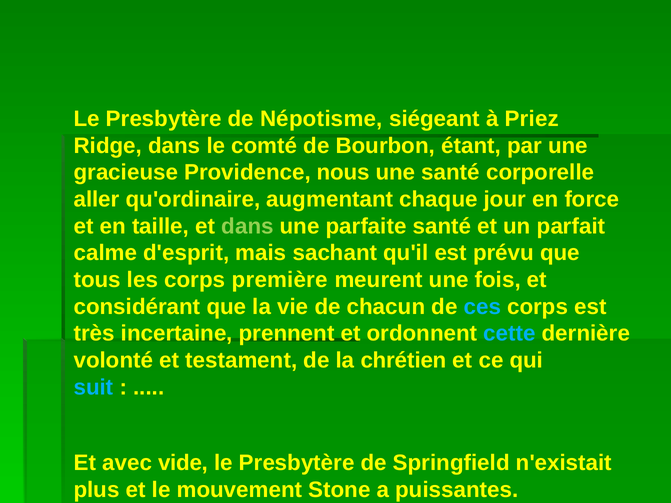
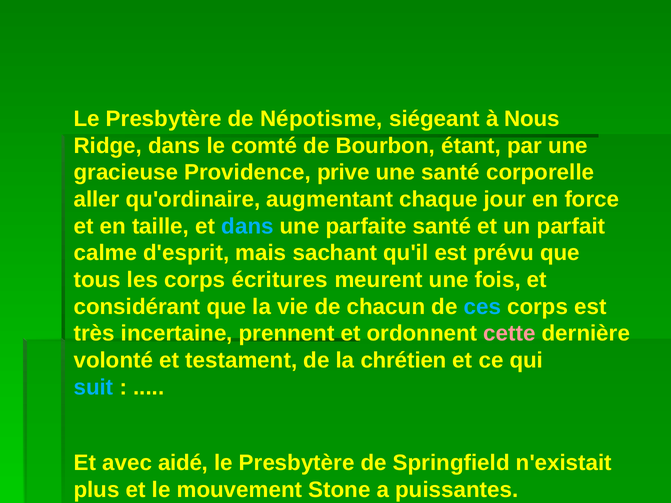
Priez: Priez -> Nous
nous: nous -> prive
dans at (248, 226) colour: light green -> light blue
première: première -> écritures
cette colour: light blue -> pink
vide: vide -> aidé
